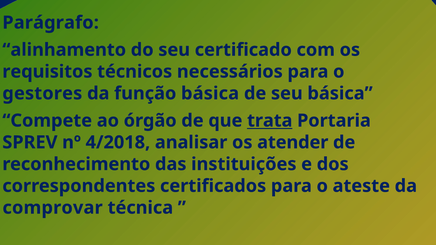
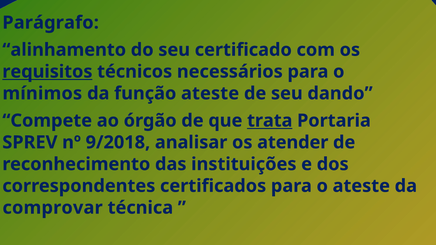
requisitos underline: none -> present
gestores: gestores -> mínimos
função básica: básica -> ateste
seu básica: básica -> dando
4/2018: 4/2018 -> 9/2018
